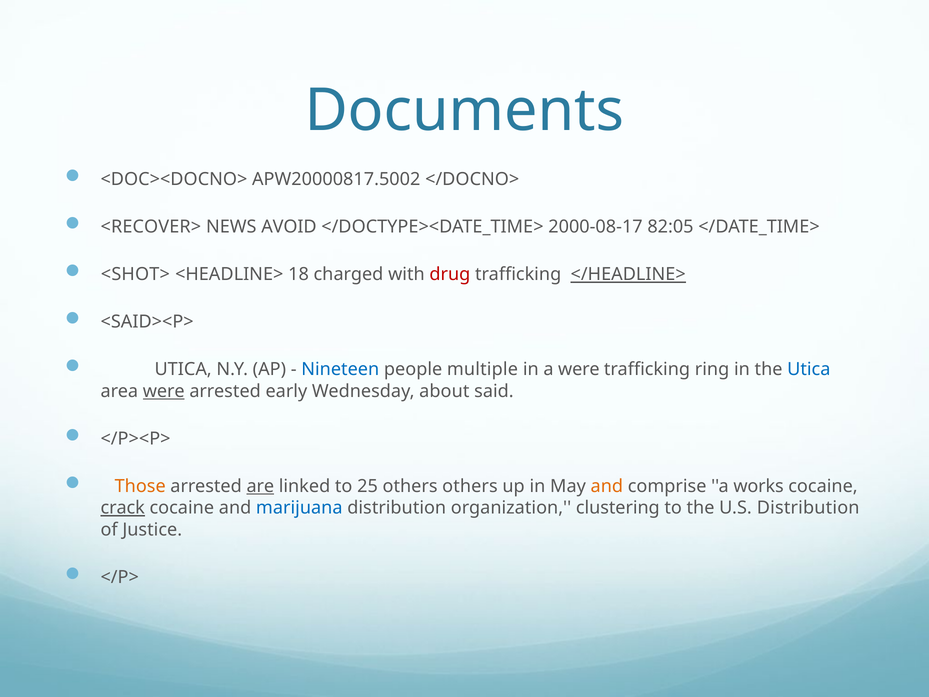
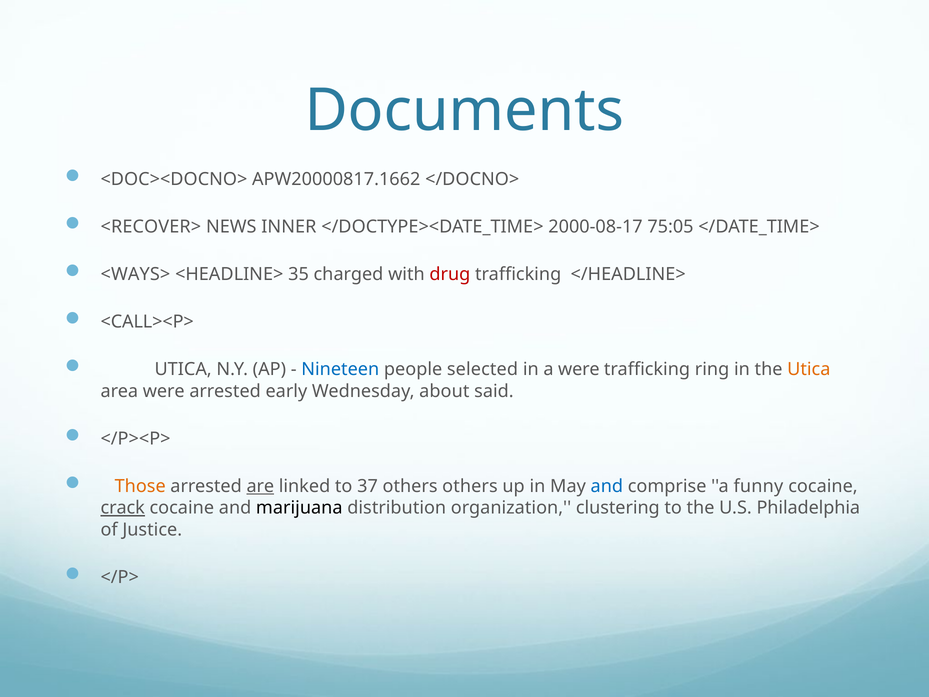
APW20000817.5002: APW20000817.5002 -> APW20000817.1662
AVOID: AVOID -> INNER
82:05: 82:05 -> 75:05
<SHOT>: <SHOT> -> <WAYS>
18: 18 -> 35
</HEADLINE> underline: present -> none
<SAID><P>: <SAID><P> -> <CALL><P>
multiple: multiple -> selected
Utica at (809, 369) colour: blue -> orange
were at (164, 391) underline: present -> none
25: 25 -> 37
and at (607, 486) colour: orange -> blue
works: works -> funny
marijuana colour: blue -> black
U.S Distribution: Distribution -> Philadelphia
